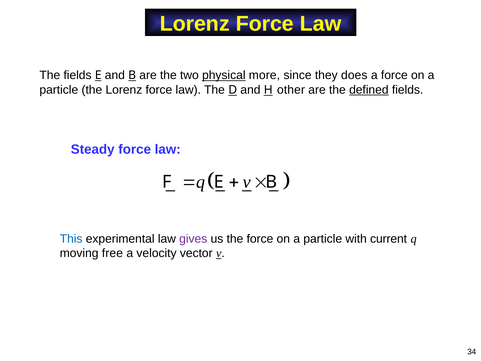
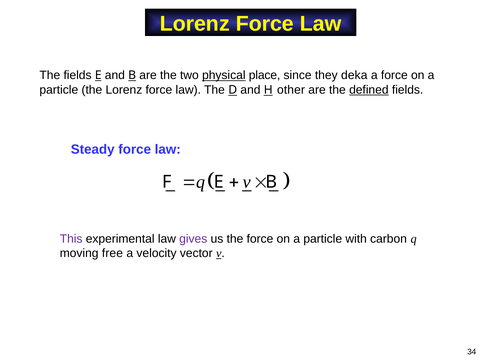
more: more -> place
does: does -> deka
This colour: blue -> purple
current: current -> carbon
